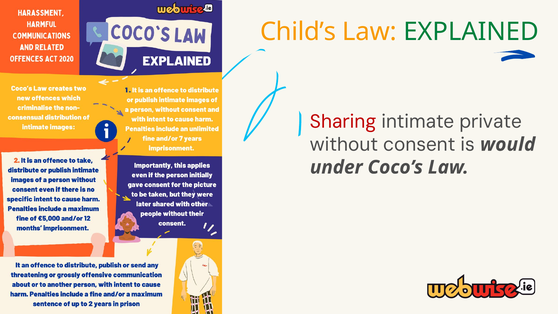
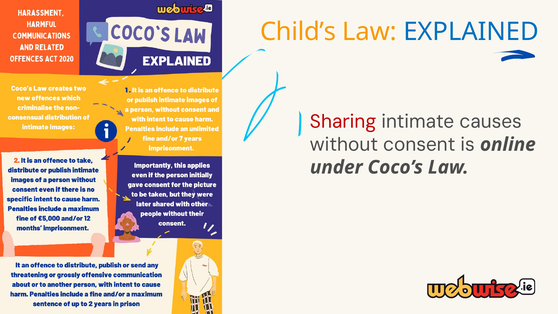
EXPLAINED colour: green -> blue
private: private -> causes
would: would -> online
